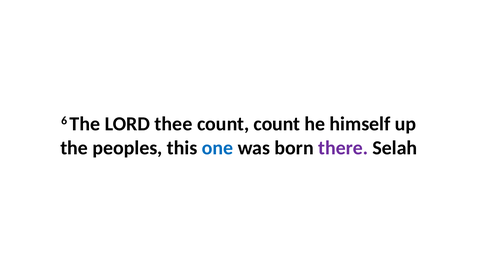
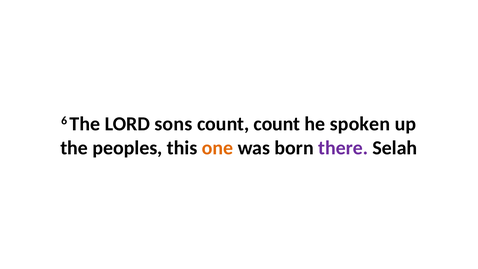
thee: thee -> sons
himself: himself -> spoken
one colour: blue -> orange
